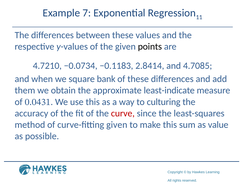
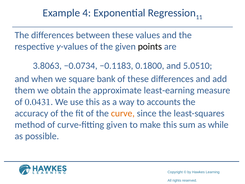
7: 7 -> 4
4.7210: 4.7210 -> 3.8063
2.8414: 2.8414 -> 0.1800
4.7085: 4.7085 -> 5.0510
least-indicate: least-indicate -> least-earning
culturing: culturing -> accounts
curve colour: red -> orange
value: value -> while
